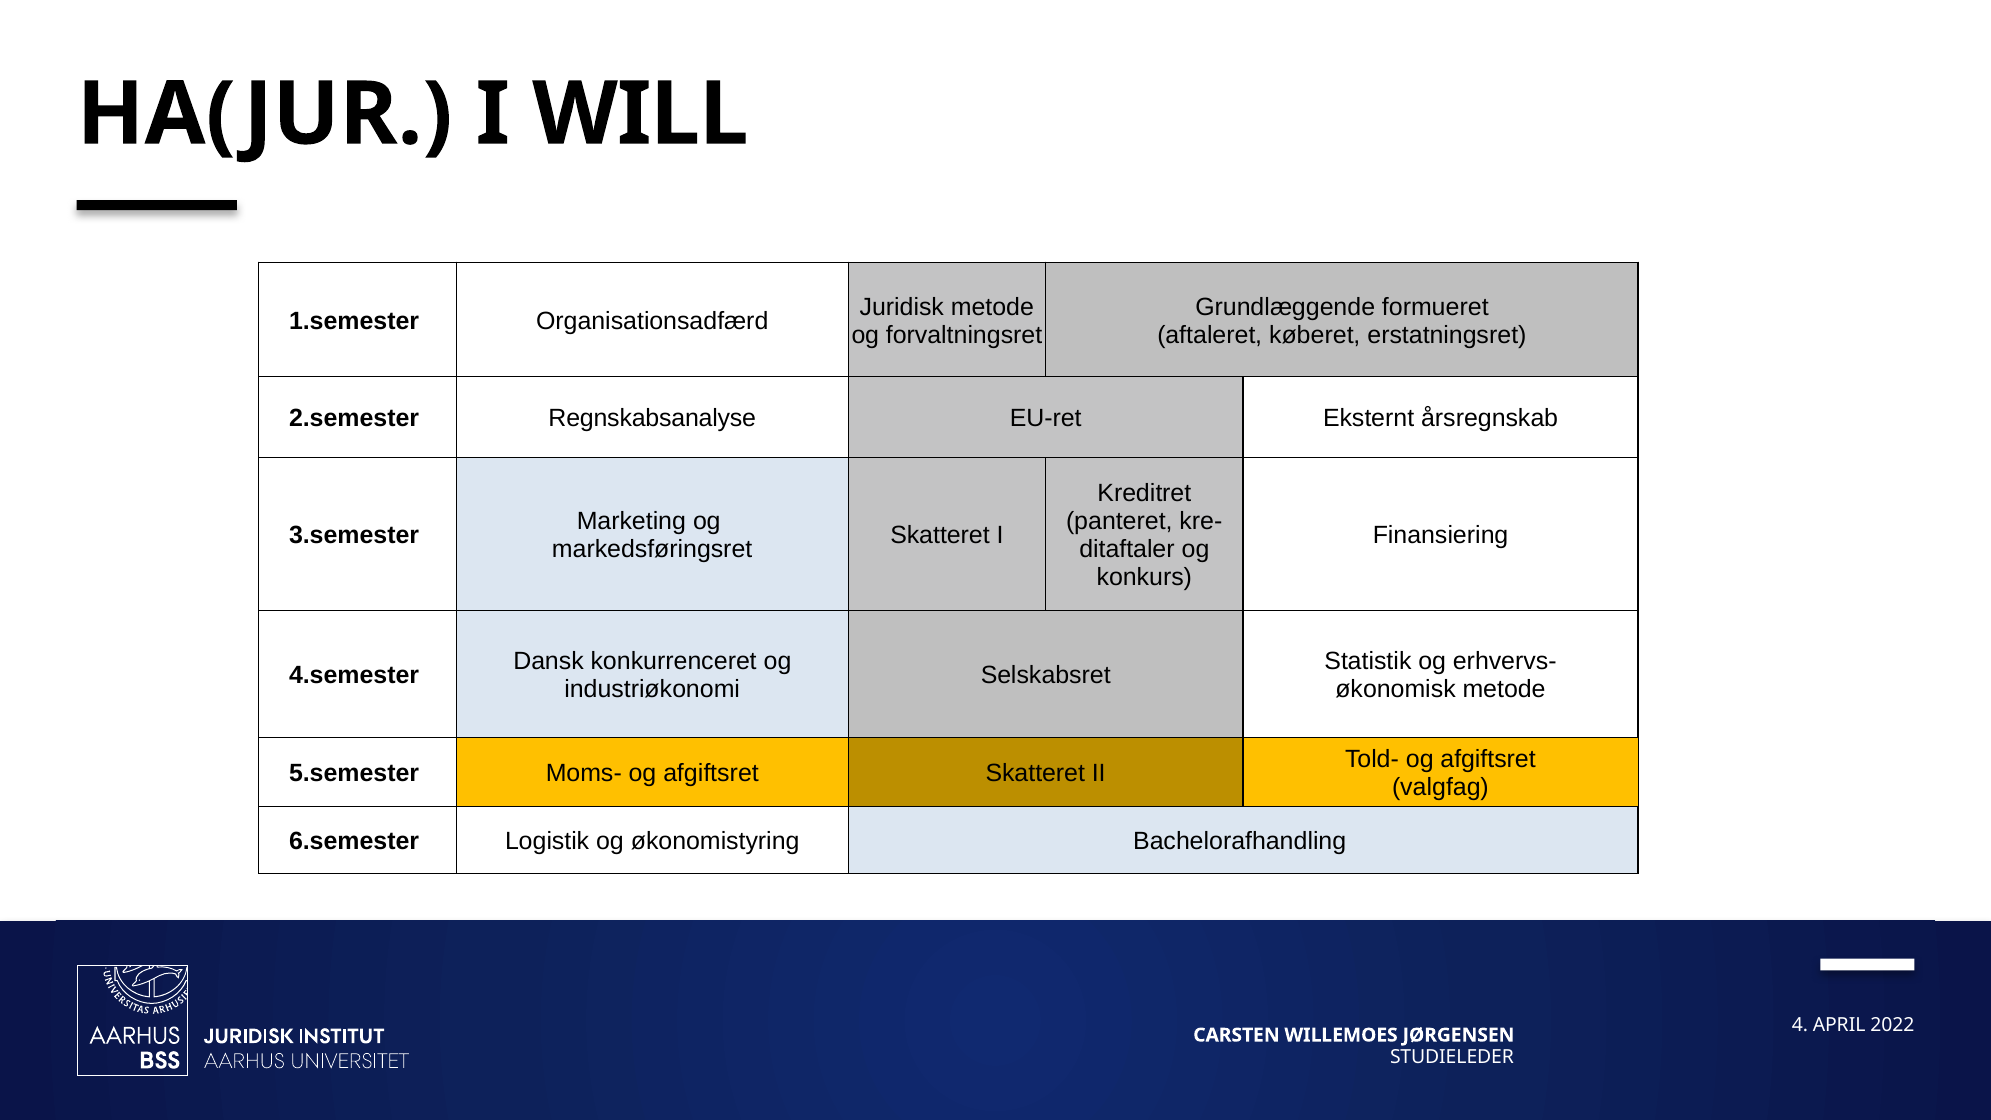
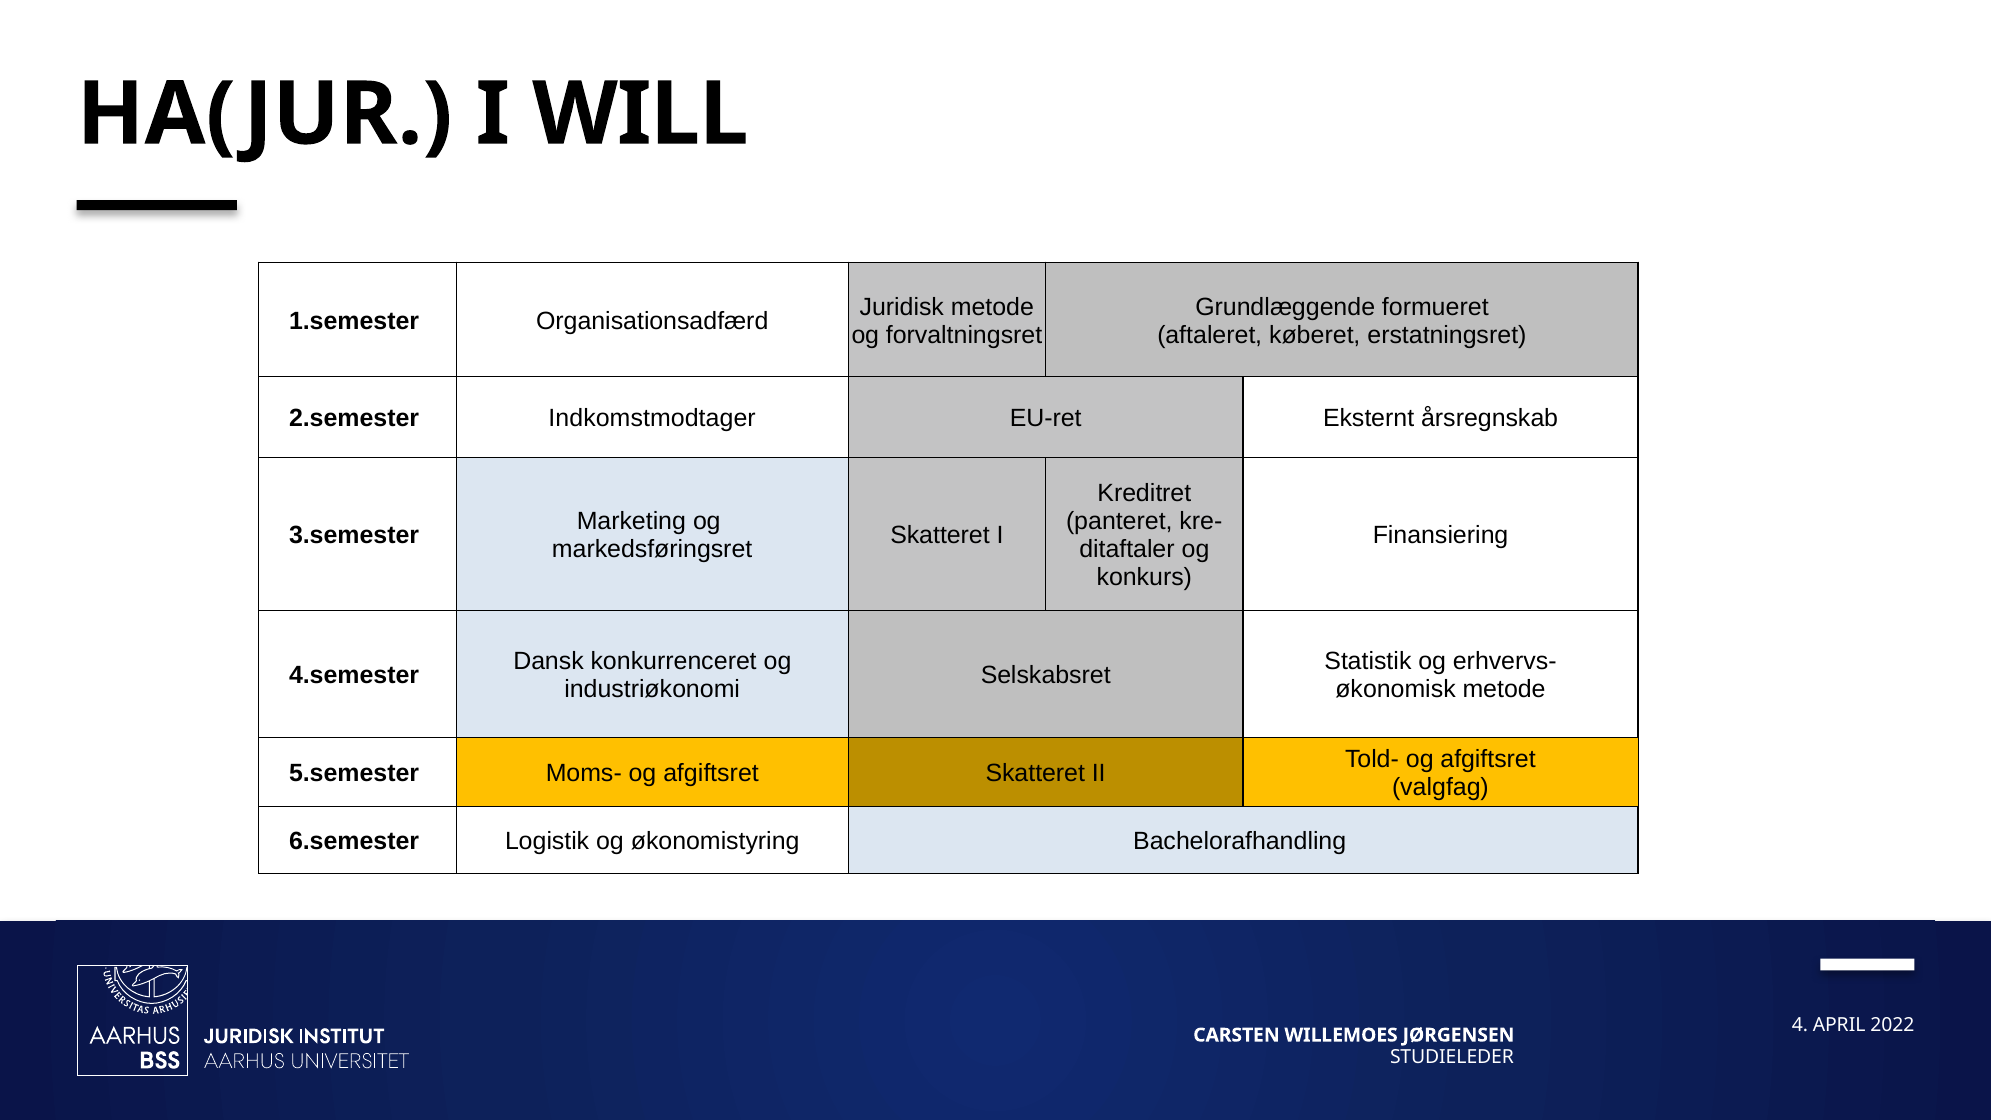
Regnskabsanalyse: Regnskabsanalyse -> Indkomstmodtager
